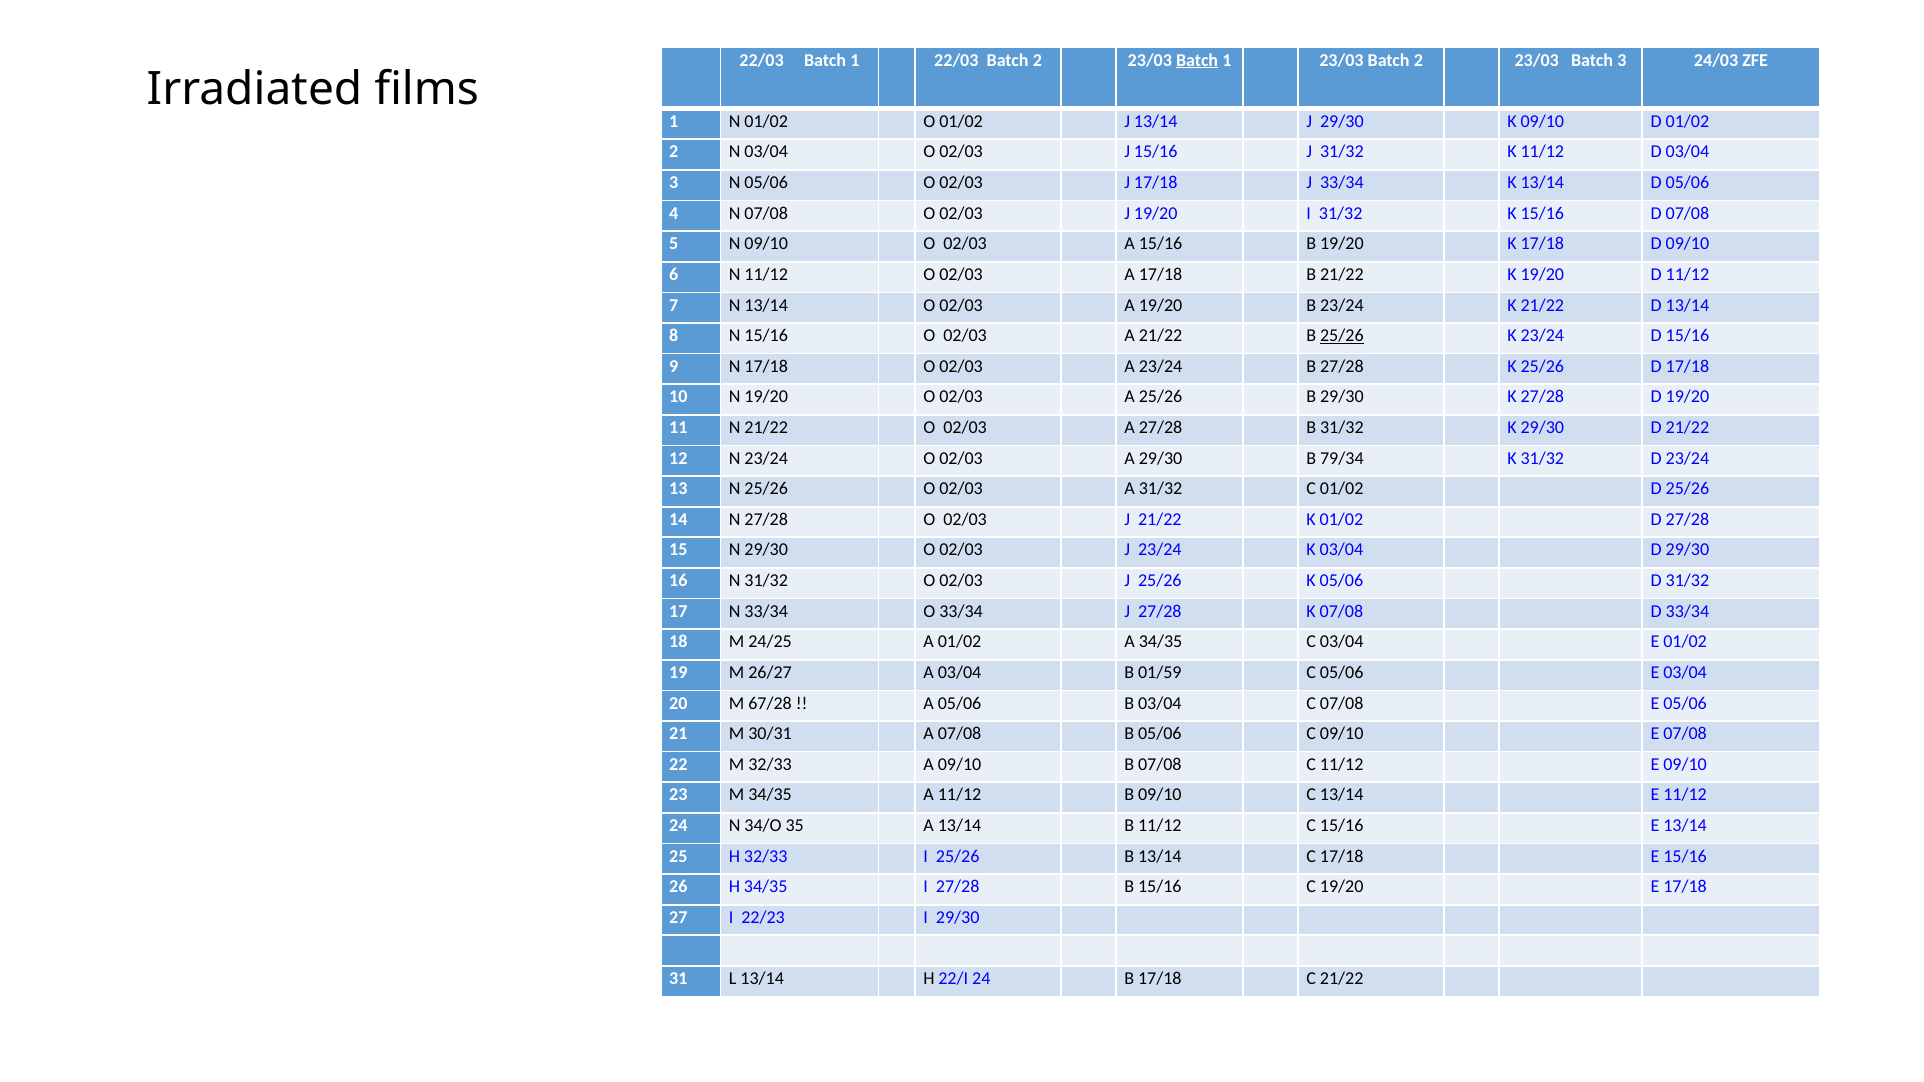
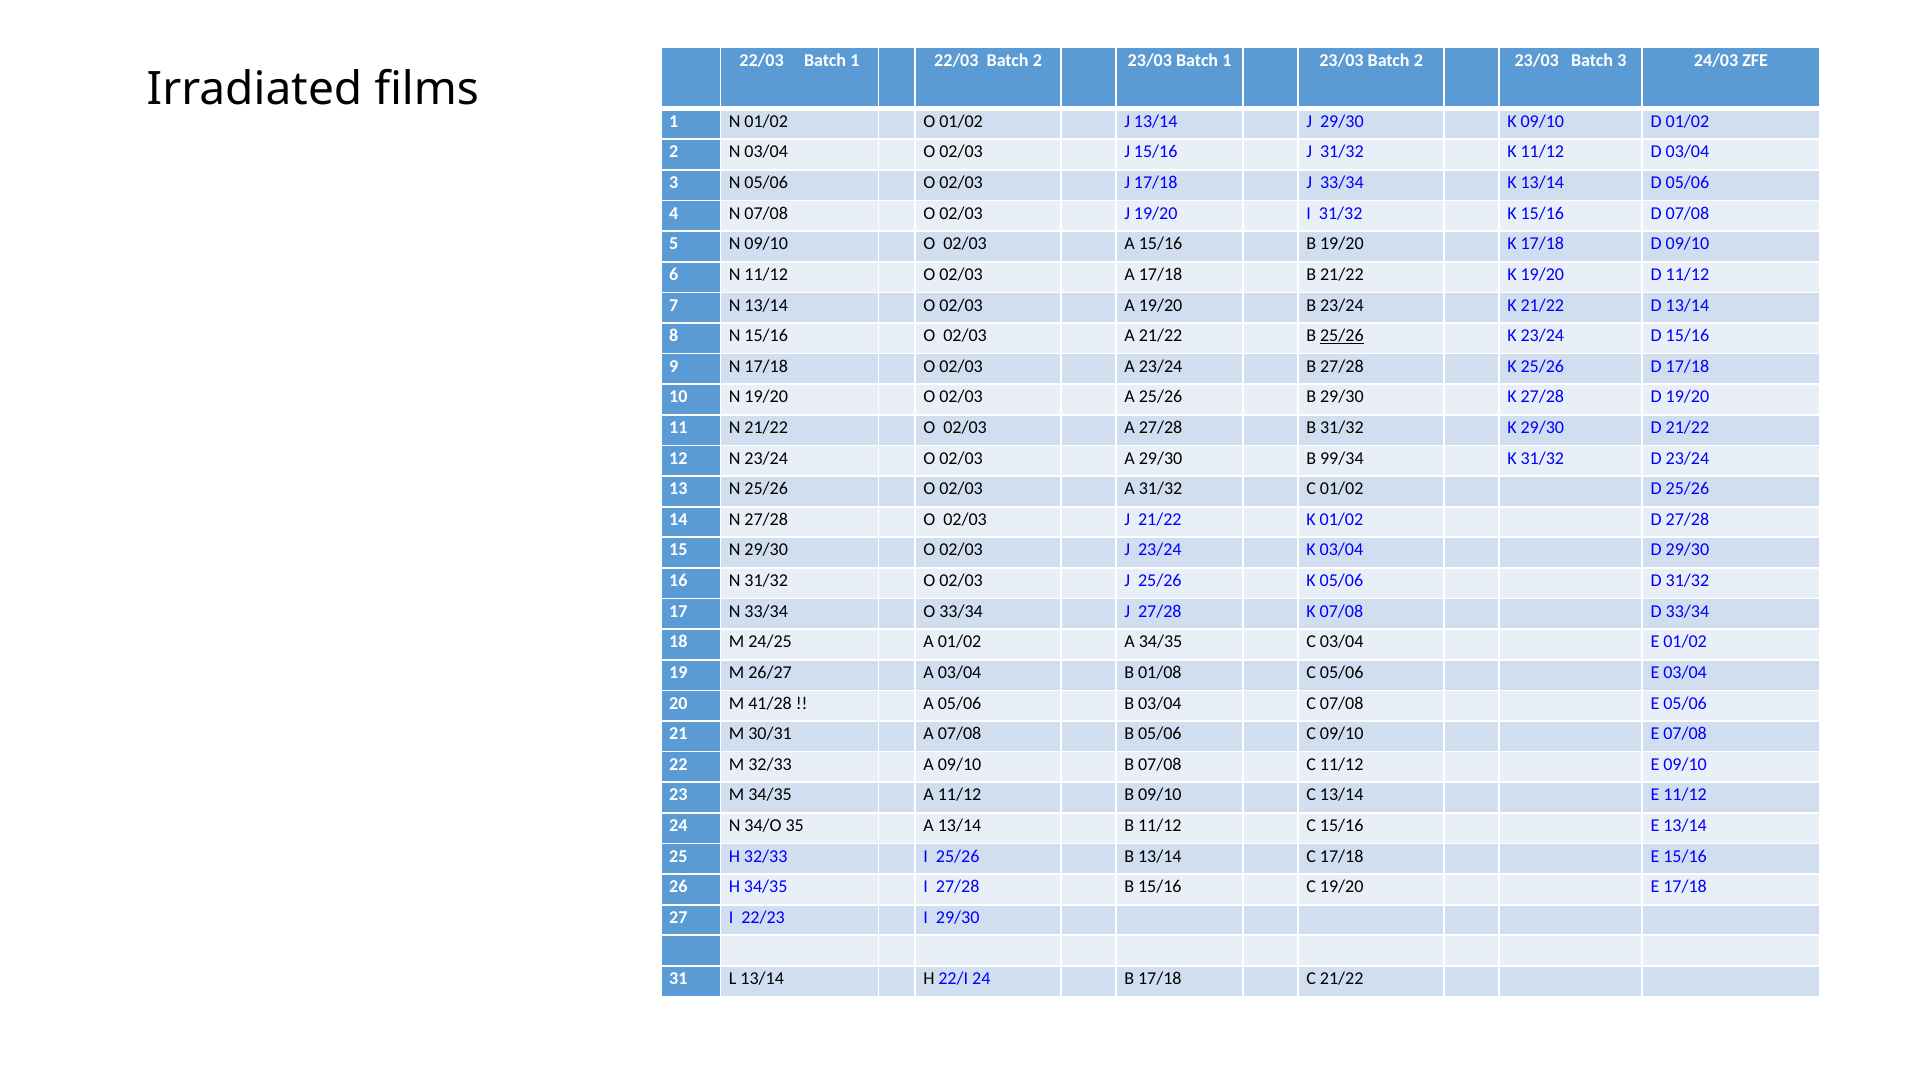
Batch at (1197, 60) underline: present -> none
79/34: 79/34 -> 99/34
01/59: 01/59 -> 01/08
67/28: 67/28 -> 41/28
